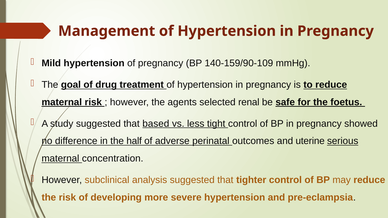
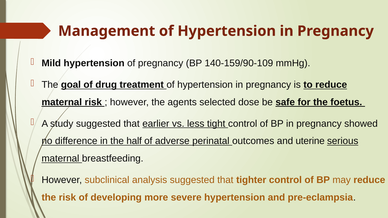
renal: renal -> dose
based: based -> earlier
concentration: concentration -> breastfeeding
